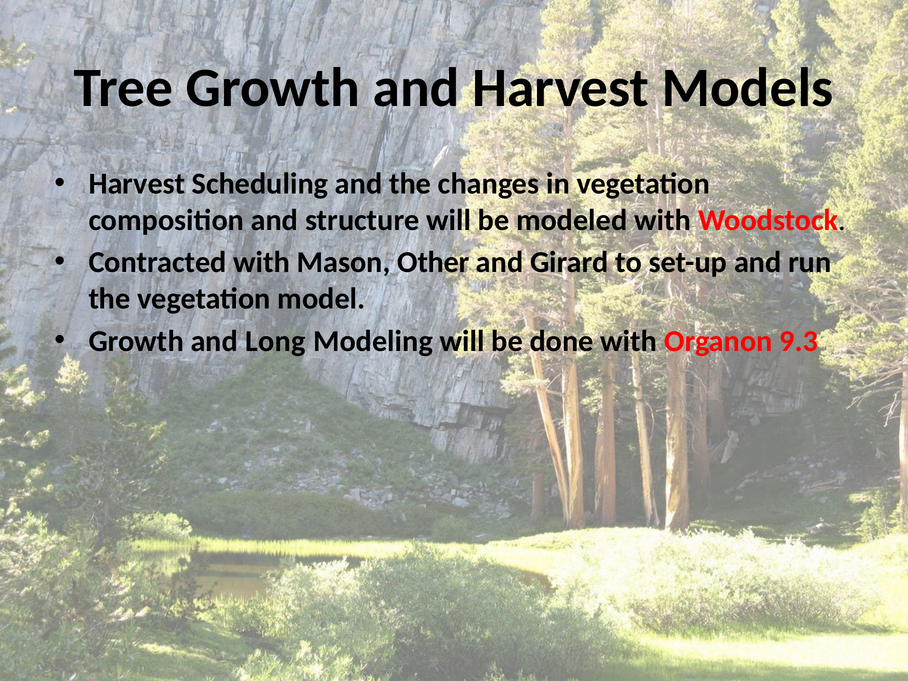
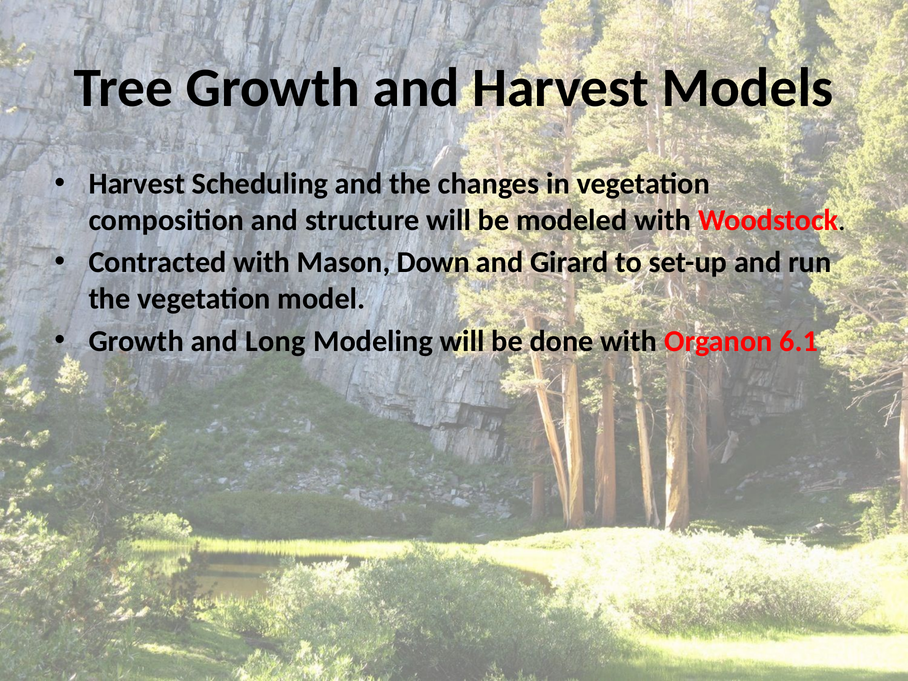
Other: Other -> Down
9.3: 9.3 -> 6.1
